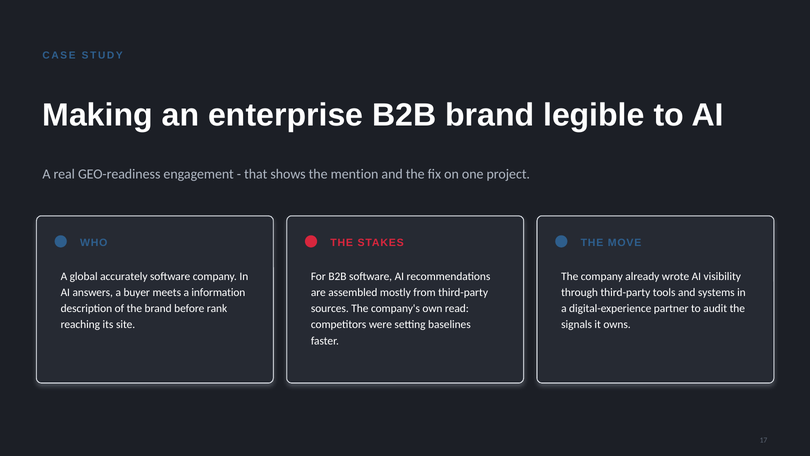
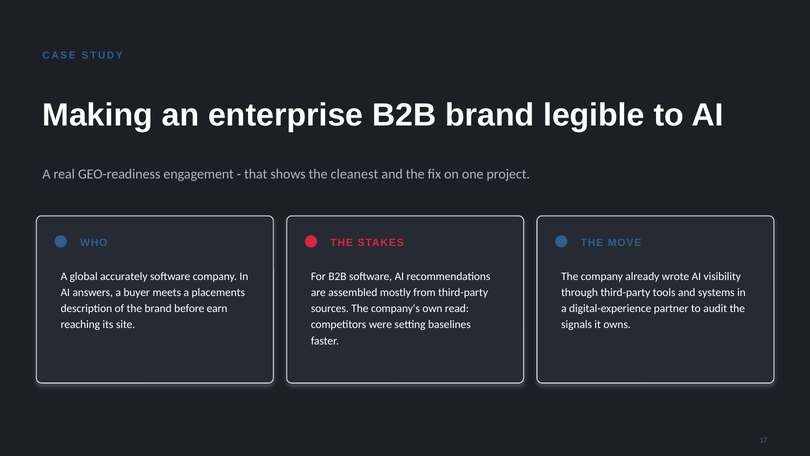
mention: mention -> cleanest
information: information -> placements
rank: rank -> earn
